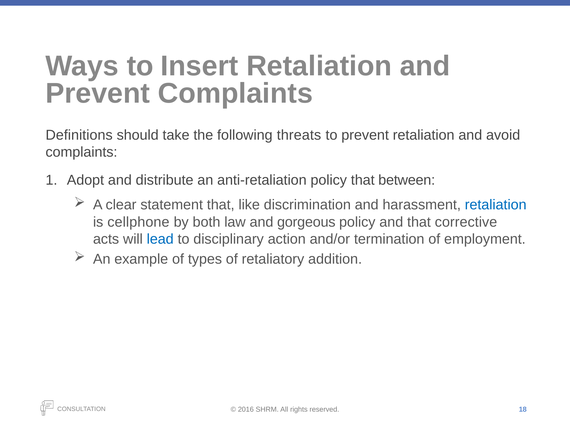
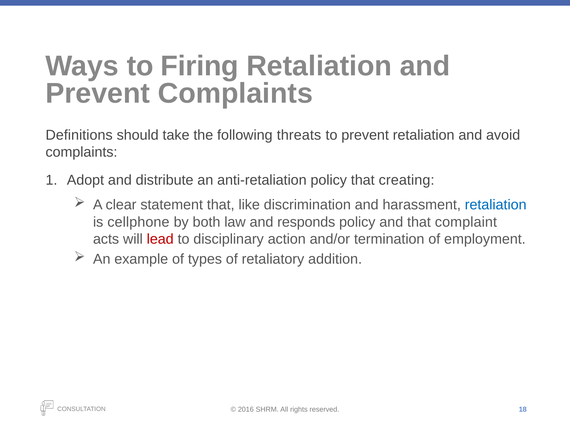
Insert: Insert -> Firing
between: between -> creating
gorgeous: gorgeous -> responds
corrective: corrective -> complaint
lead colour: blue -> red
